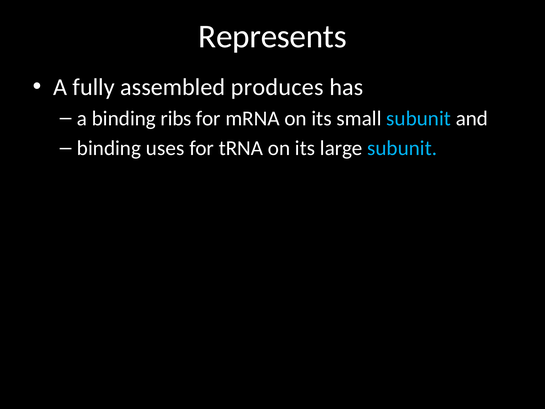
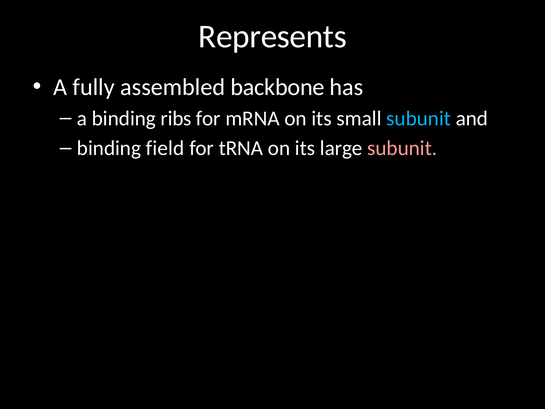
produces: produces -> backbone
uses: uses -> field
subunit at (402, 148) colour: light blue -> pink
